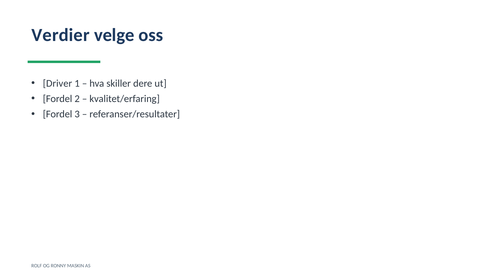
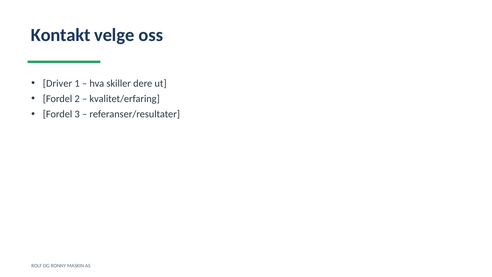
Verdier: Verdier -> Kontakt
